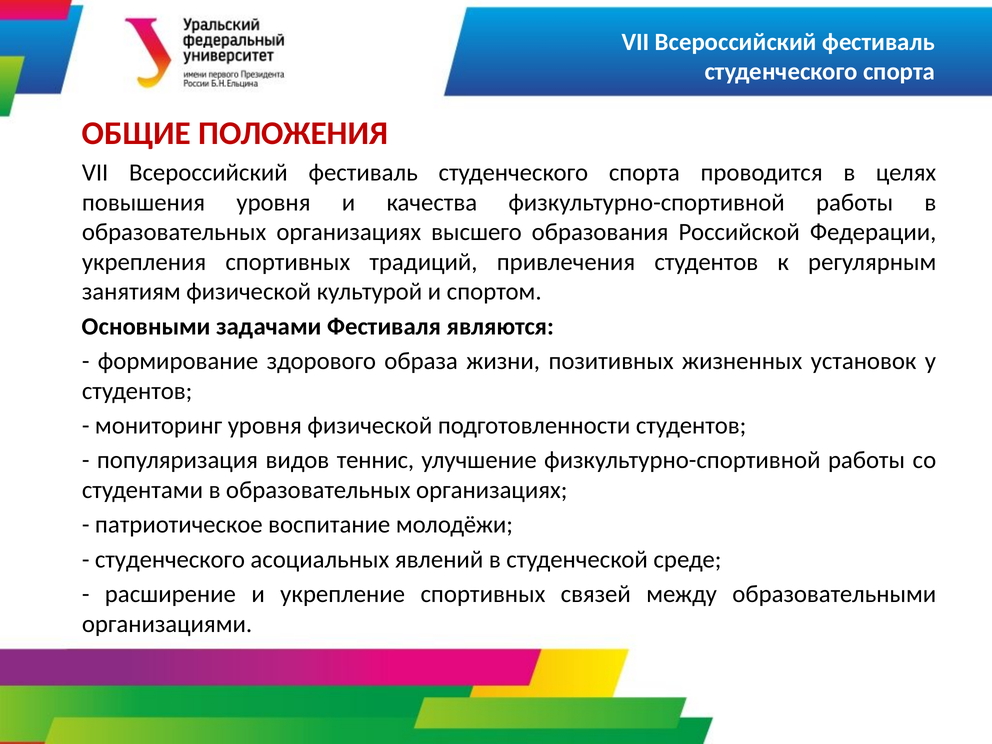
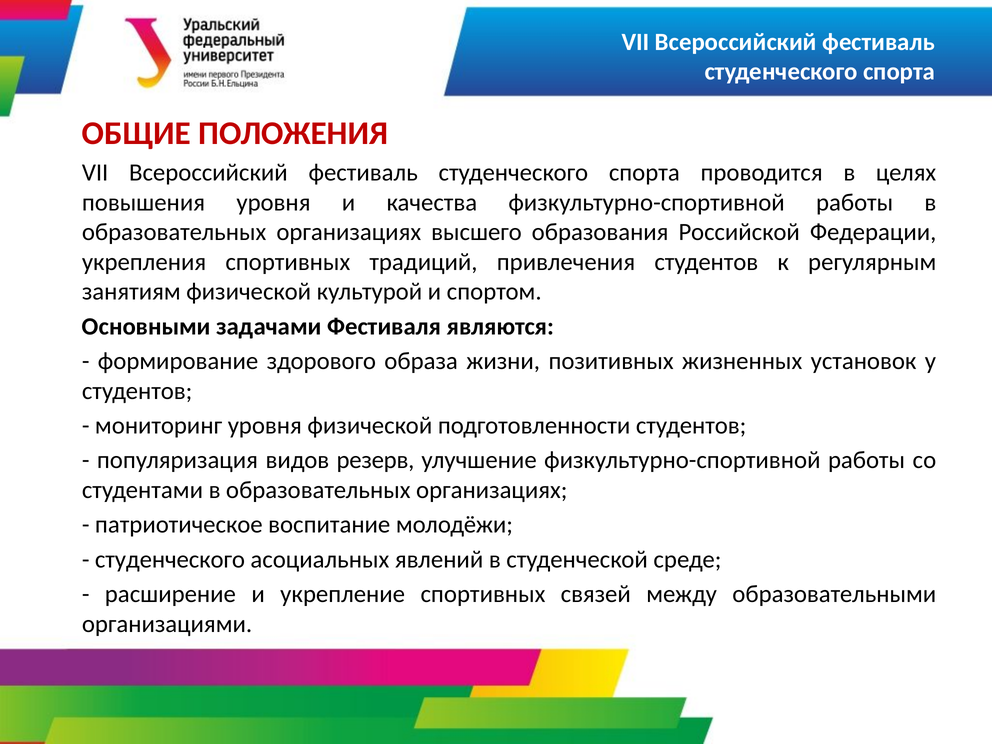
теннис: теннис -> резерв
